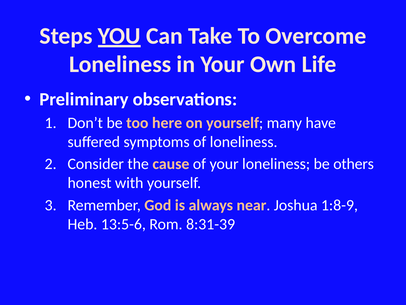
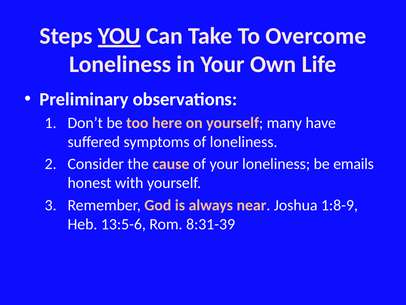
others: others -> emails
